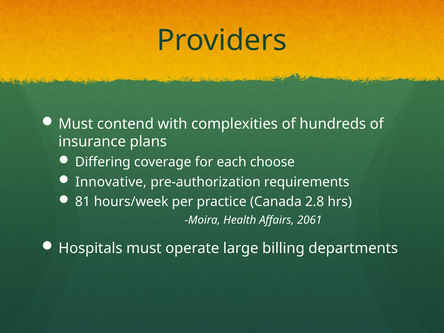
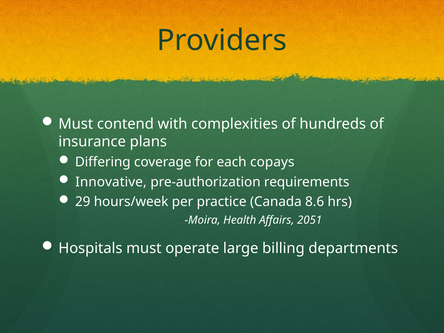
choose: choose -> copays
81: 81 -> 29
2.8: 2.8 -> 8.6
2061: 2061 -> 2051
